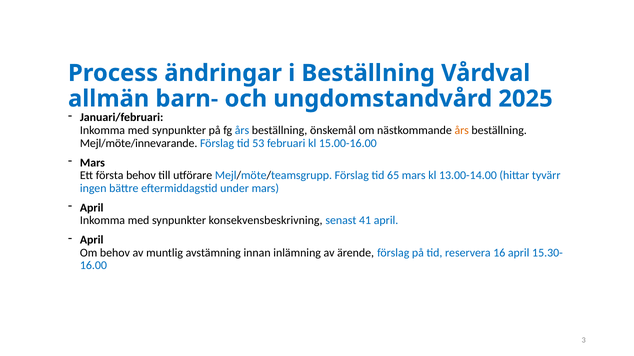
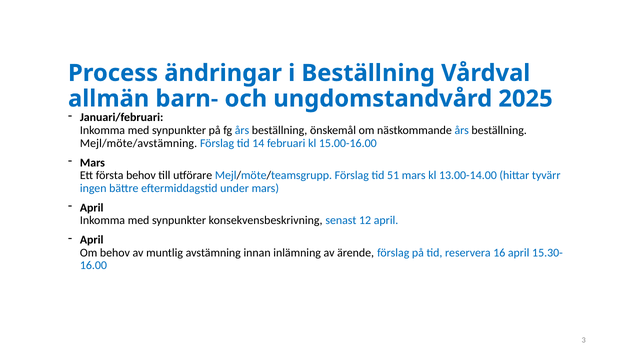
års at (462, 131) colour: orange -> blue
Mejl/möte/innevarande: Mejl/möte/innevarande -> Mejl/möte/avstämning
53: 53 -> 14
65: 65 -> 51
41: 41 -> 12
